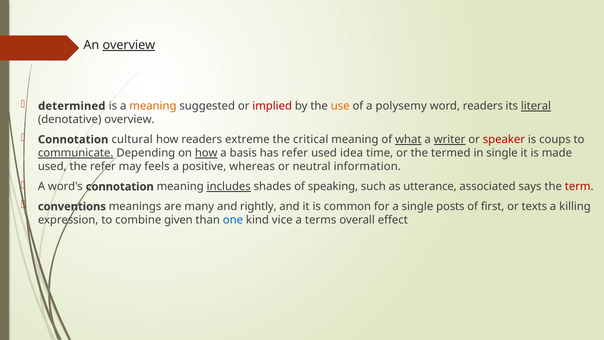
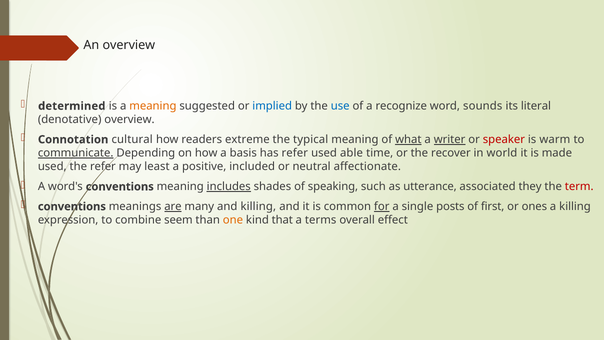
overview at (129, 45) underline: present -> none
implied colour: red -> blue
use colour: orange -> blue
polysemy: polysemy -> recognize
word readers: readers -> sounds
literal underline: present -> none
critical: critical -> typical
coups: coups -> warm
how at (206, 153) underline: present -> none
idea: idea -> able
termed: termed -> recover
in single: single -> world
feels: feels -> least
whereas: whereas -> included
information: information -> affectionate
word's connotation: connotation -> conventions
says: says -> they
are underline: none -> present
and rightly: rightly -> killing
for underline: none -> present
texts: texts -> ones
given: given -> seem
one colour: blue -> orange
vice: vice -> that
